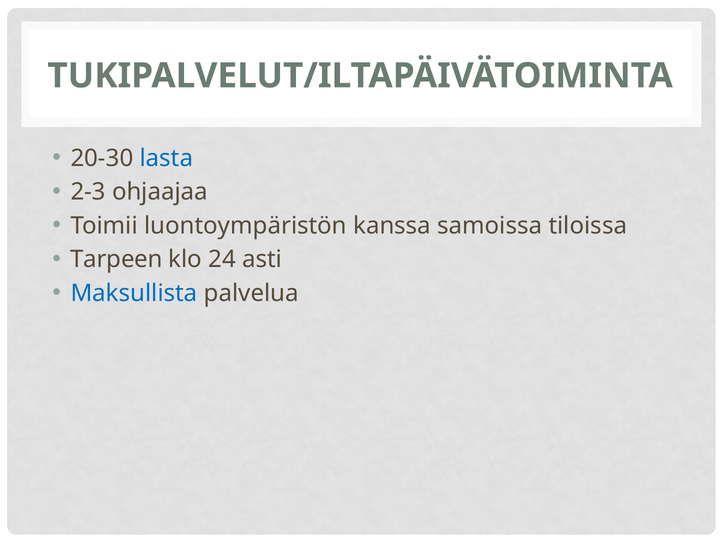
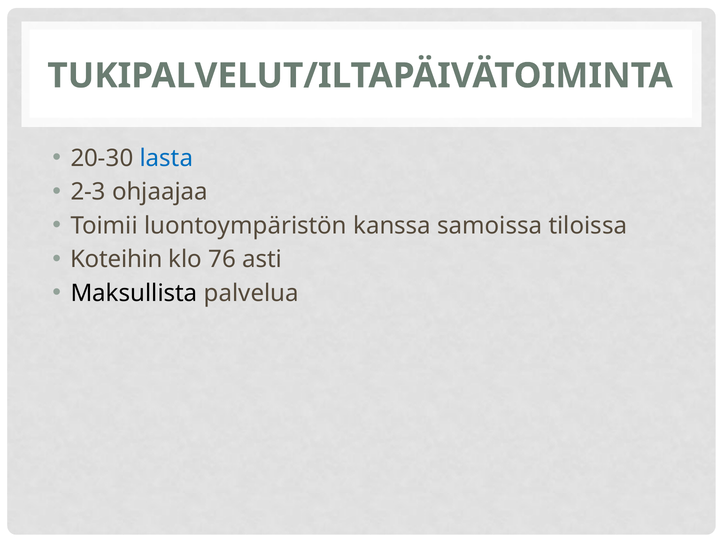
Tarpeen: Tarpeen -> Koteihin
24: 24 -> 76
Maksullista colour: blue -> black
